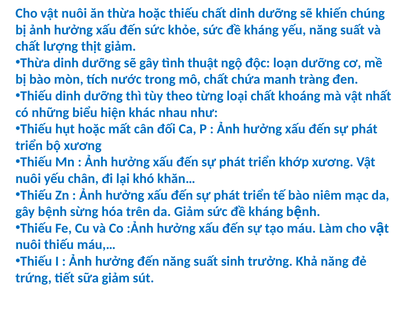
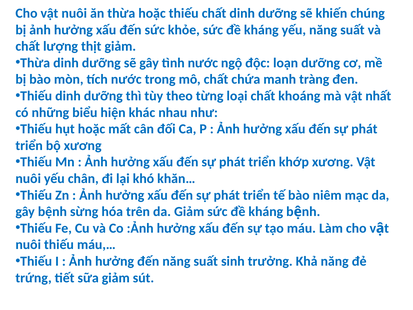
tình thuật: thuật -> nước
